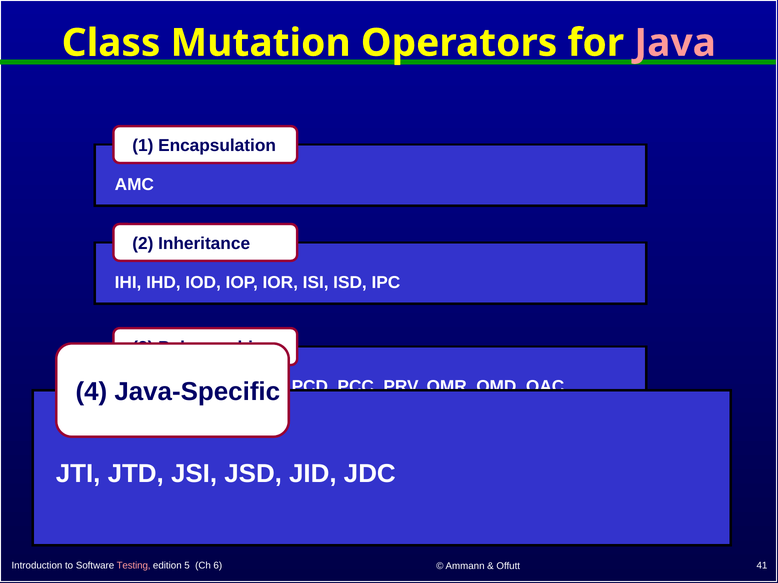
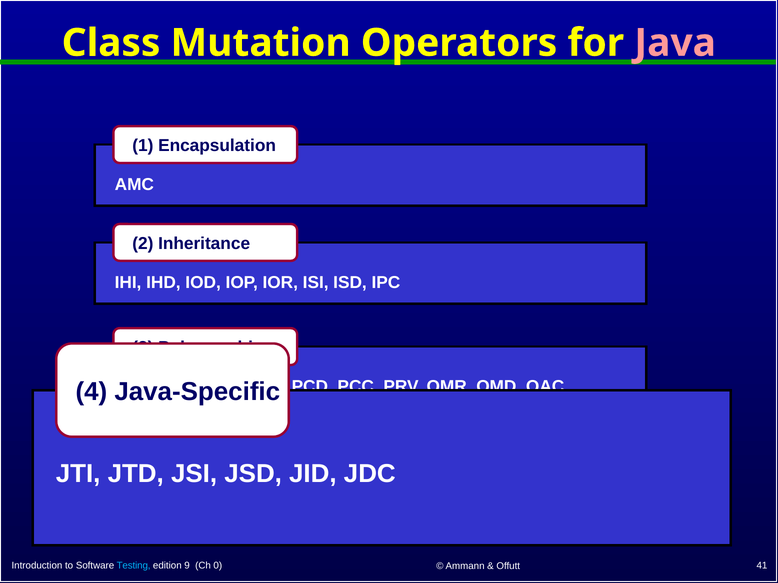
Testing colour: pink -> light blue
5: 5 -> 9
6: 6 -> 0
